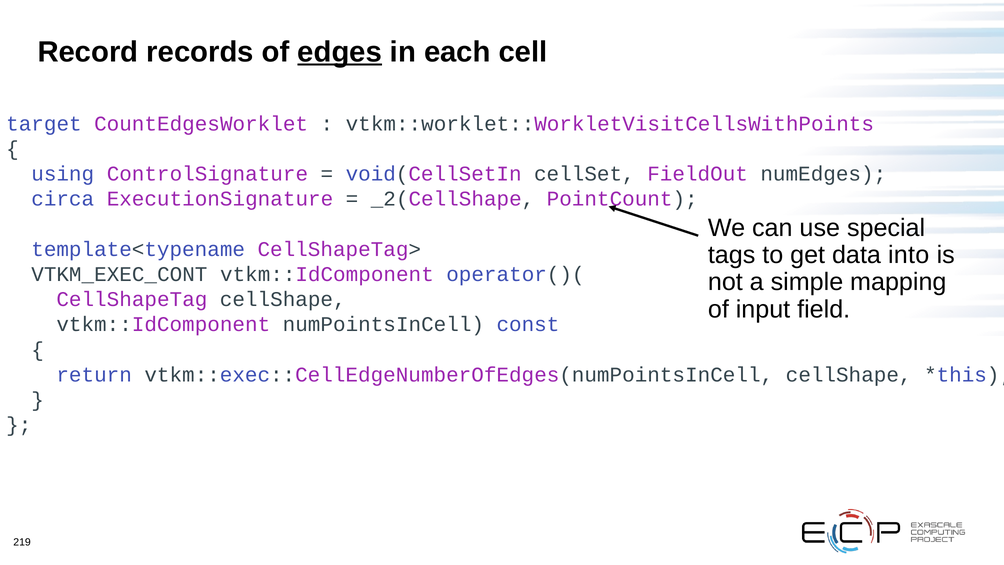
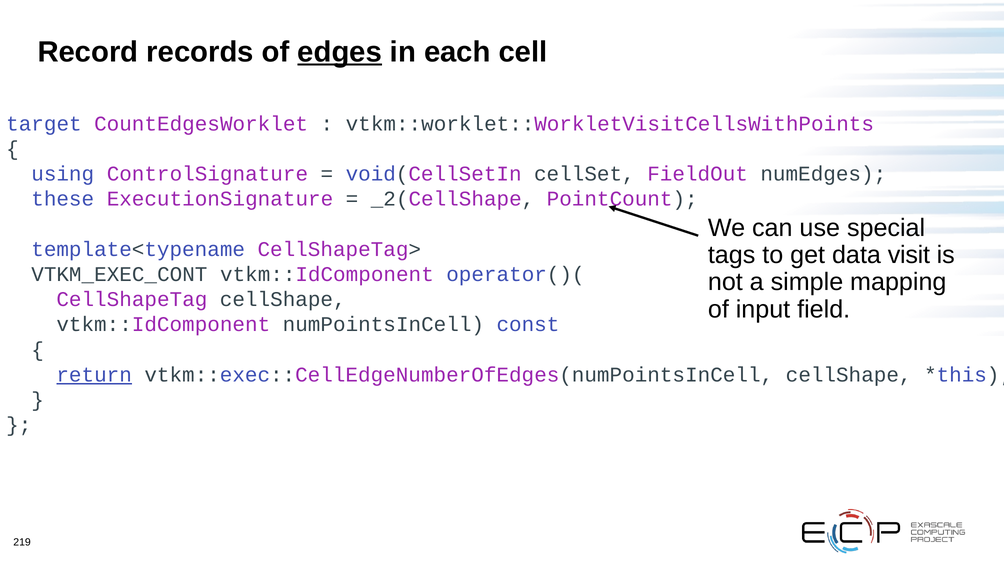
circa: circa -> these
into: into -> visit
return underline: none -> present
